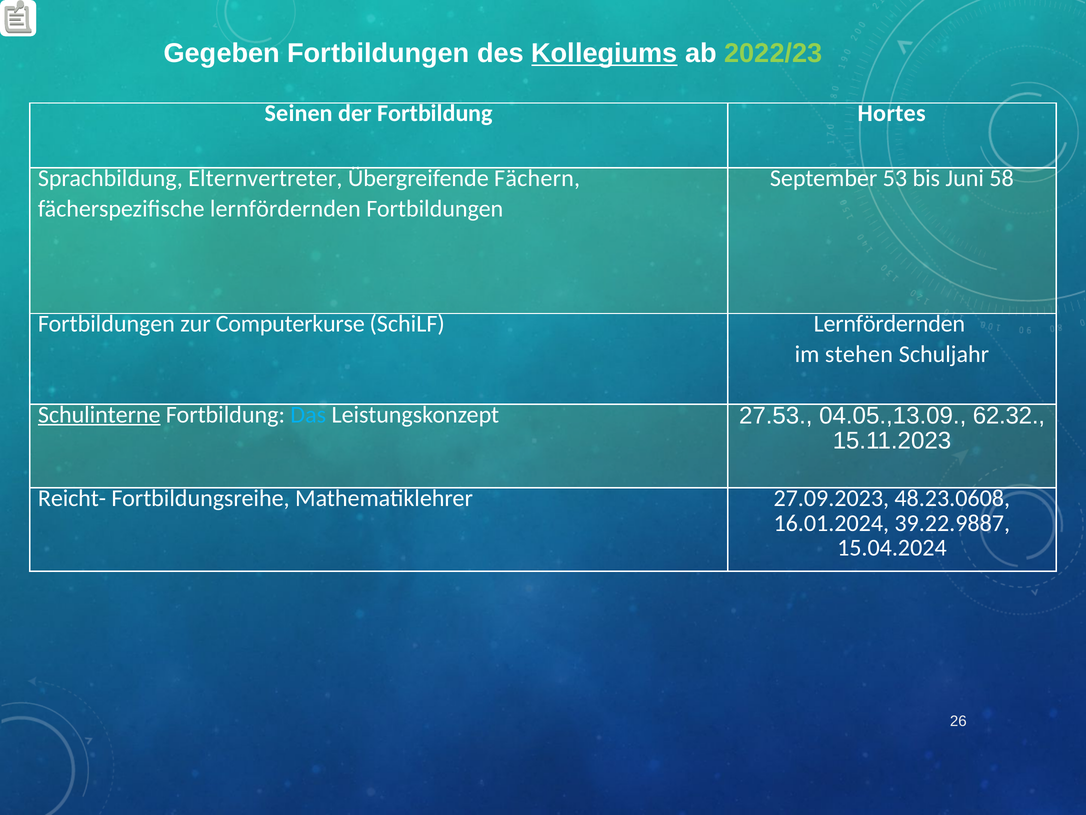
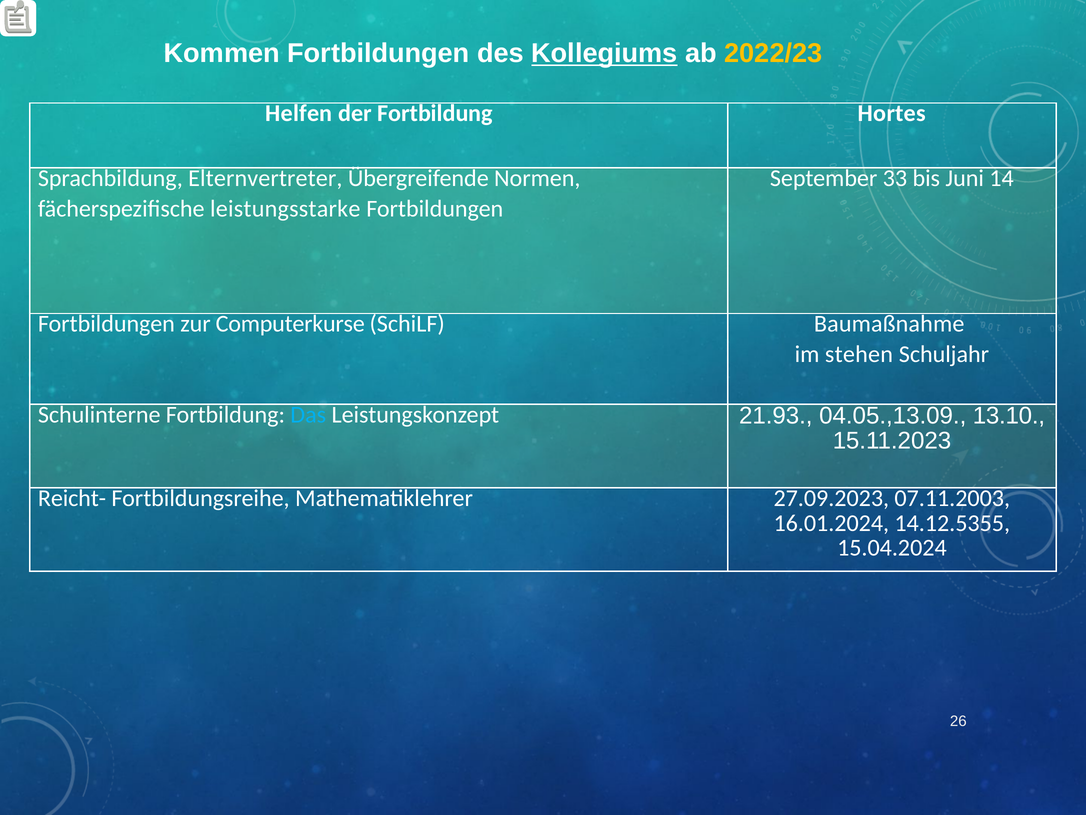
Gegeben: Gegeben -> Kommen
2022/23 colour: light green -> yellow
Seinen: Seinen -> Helfen
Fächern: Fächern -> Normen
53: 53 -> 33
58: 58 -> 14
fächerspezifische lernfördernden: lernfördernden -> leistungsstarke
SchiLF Lernfördernden: Lernfördernden -> Baumaßnahme
Schulinterne underline: present -> none
27.53: 27.53 -> 21.93
62.32: 62.32 -> 13.10
48.23.0608: 48.23.0608 -> 07.11.2003
39.22.9887: 39.22.9887 -> 14.12.5355
